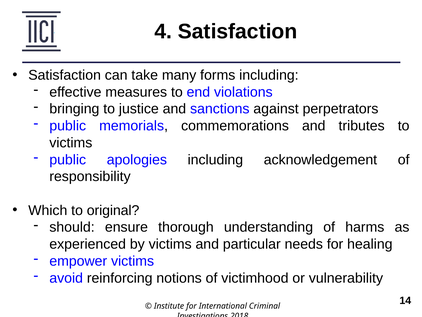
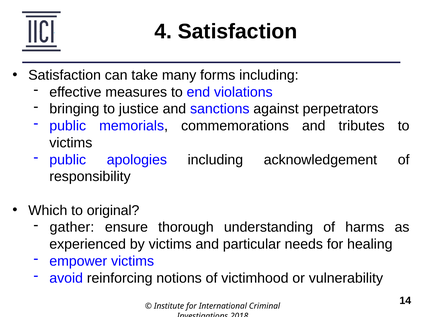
should: should -> gather
